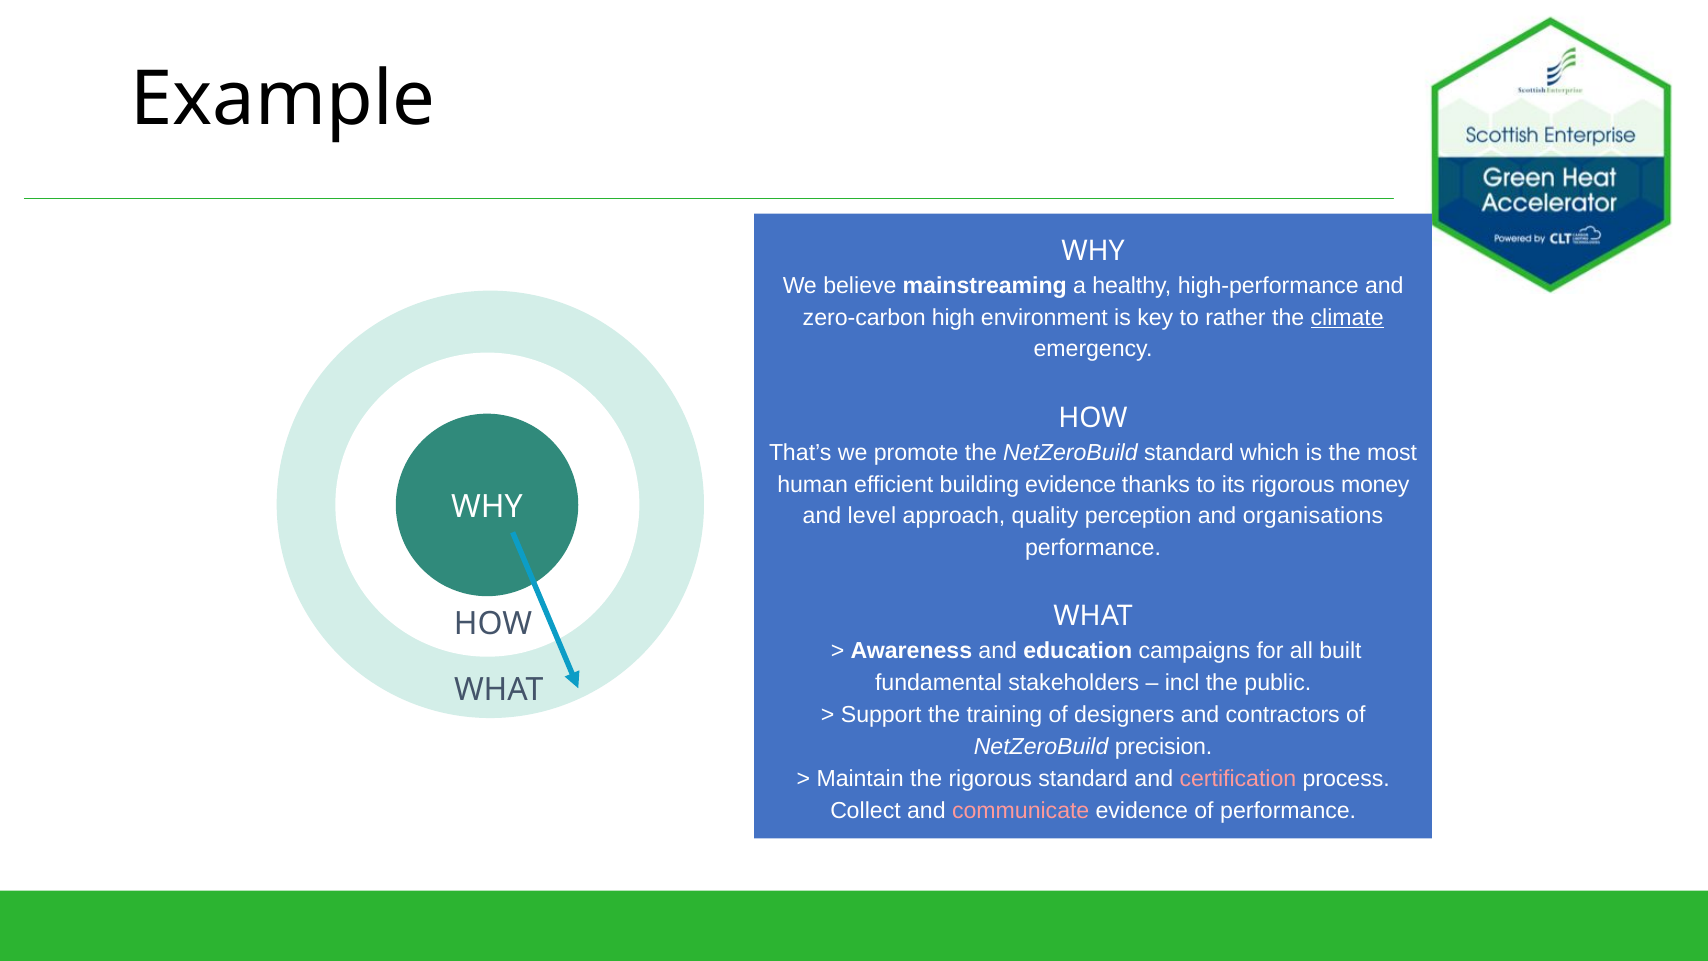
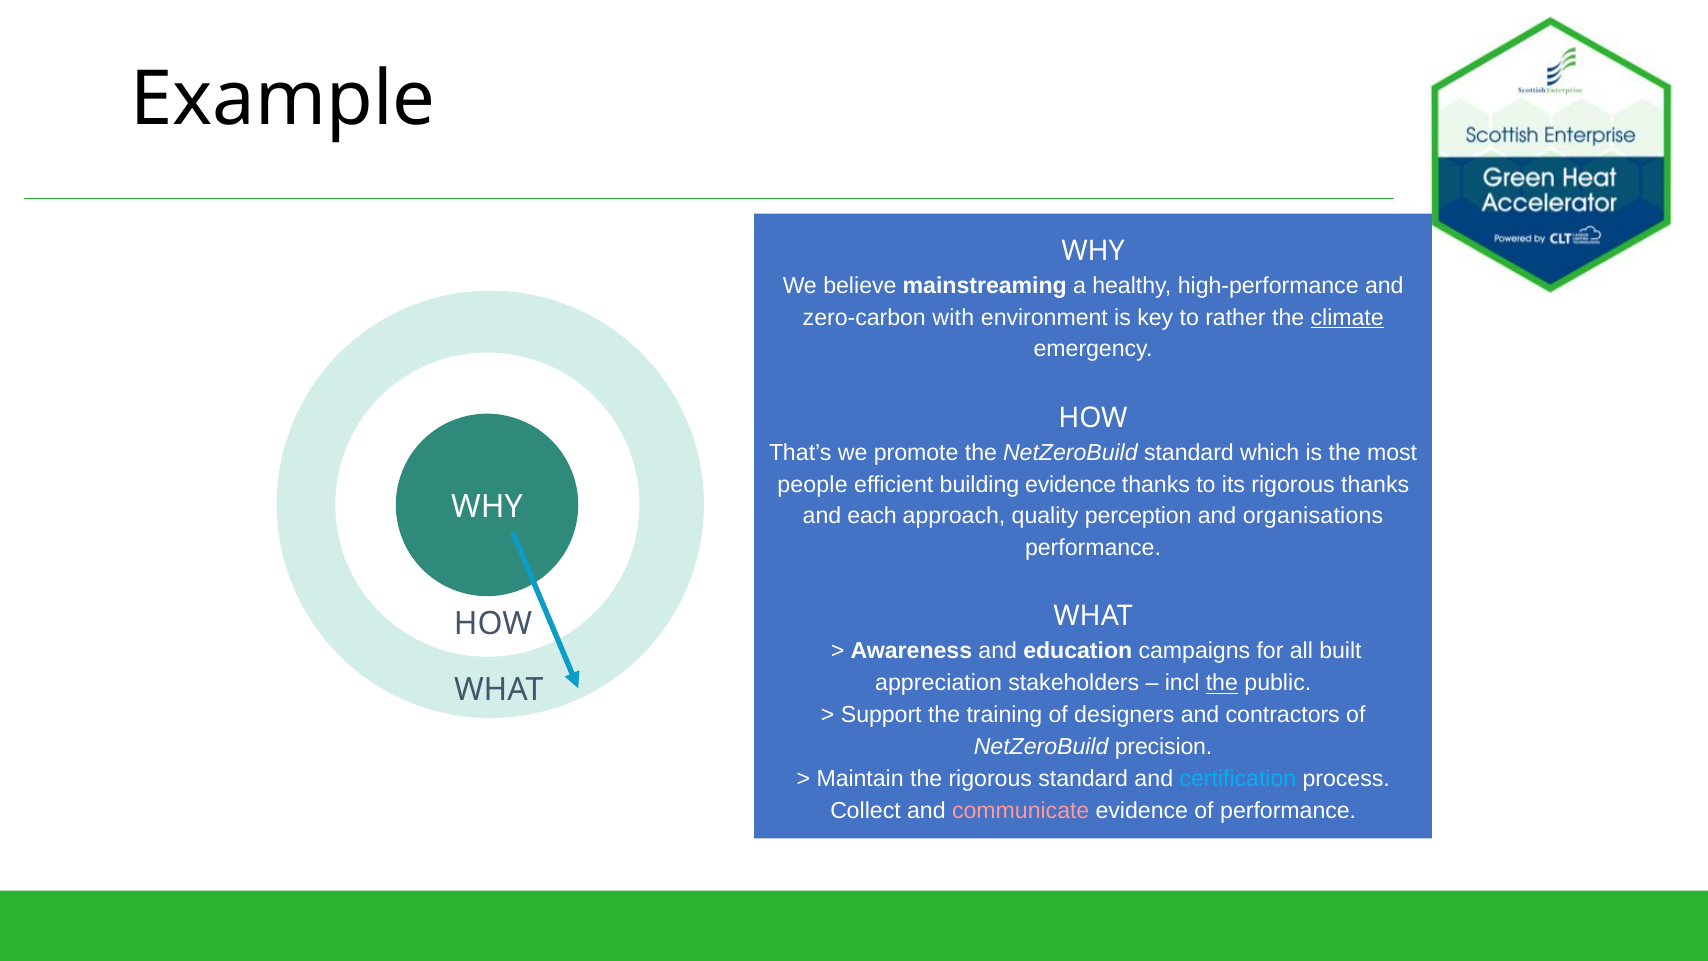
high: high -> with
human: human -> people
rigorous money: money -> thanks
level: level -> each
fundamental: fundamental -> appreciation
the at (1222, 683) underline: none -> present
certification colour: pink -> light blue
